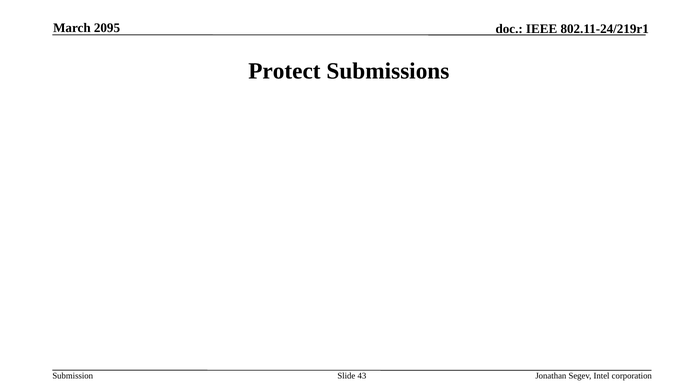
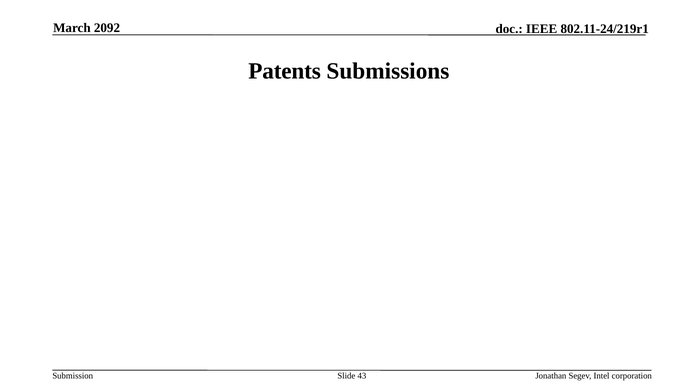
2095: 2095 -> 2092
Protect: Protect -> Patents
